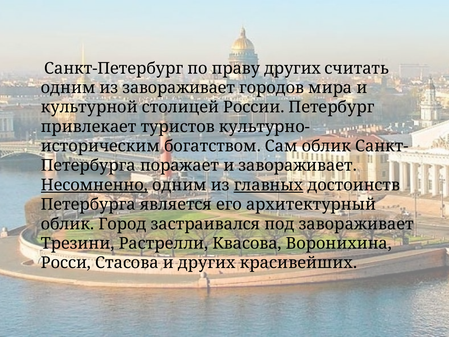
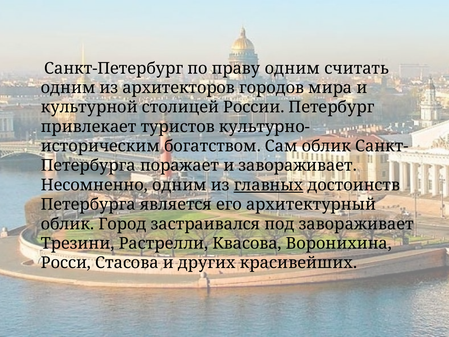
праву других: других -> одним
из завораживает: завораживает -> архитекторов
Несомненно underline: present -> none
